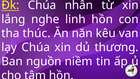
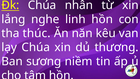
nguồn: nguồn -> sương
